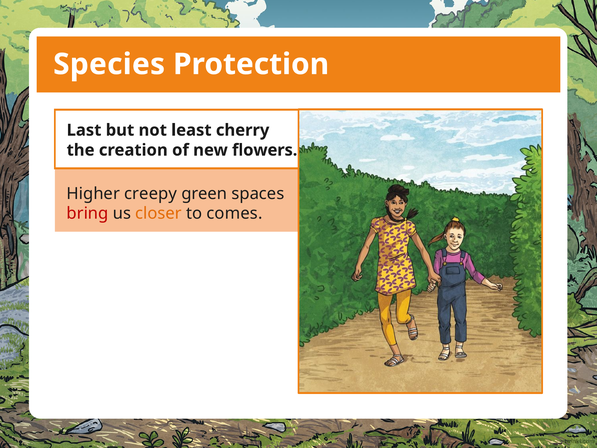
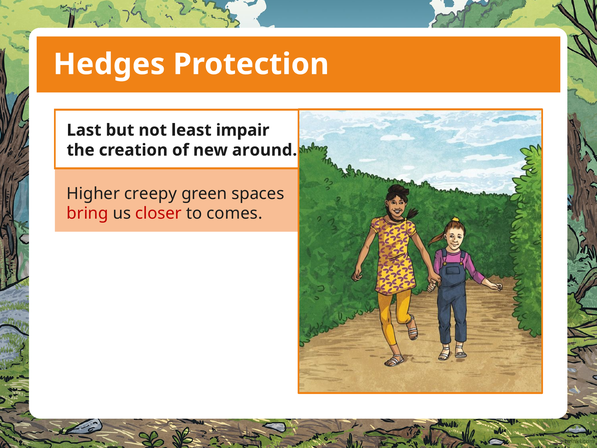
Species: Species -> Hedges
cherry: cherry -> impair
flowers: flowers -> around
closer colour: orange -> red
